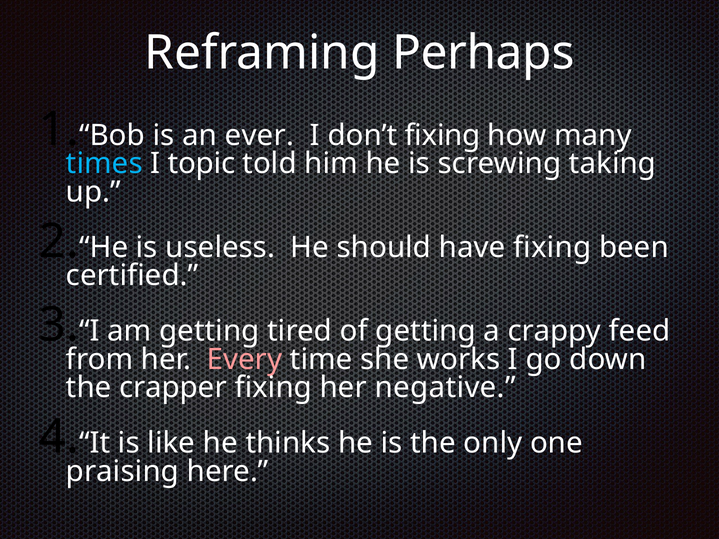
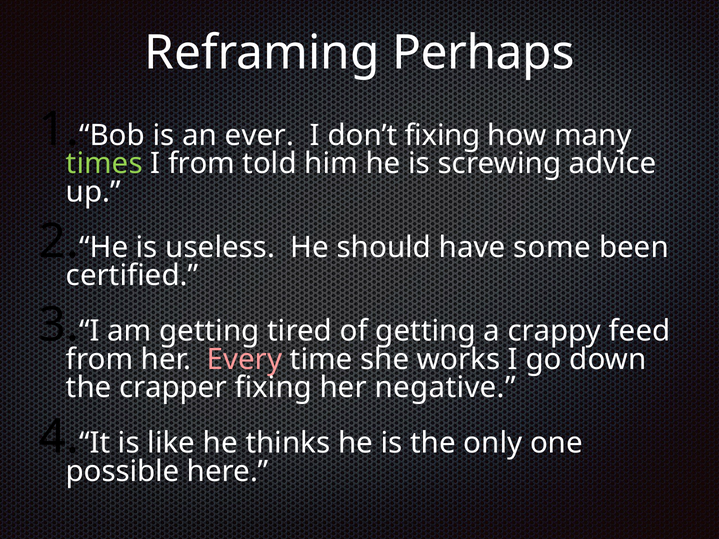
times colour: light blue -> light green
I topic: topic -> from
taking: taking -> advice
have fixing: fixing -> some
praising: praising -> possible
